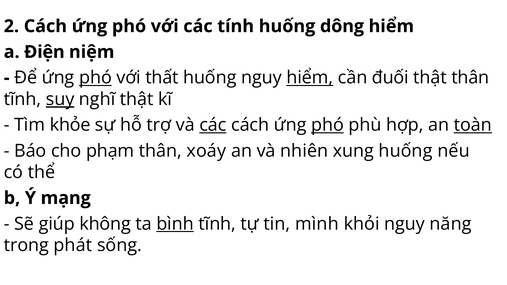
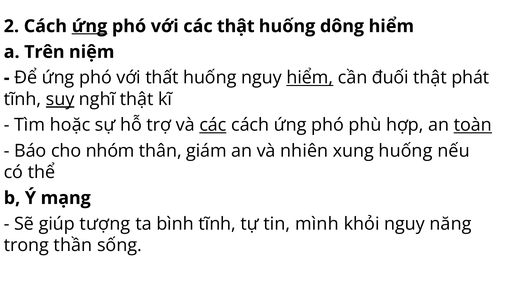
ứng at (89, 26) underline: none -> present
các tính: tính -> thật
Điện: Điện -> Trên
phó at (95, 78) underline: present -> none
thật thân: thân -> phát
khỏe: khỏe -> hoặc
phó at (327, 125) underline: present -> none
phạm: phạm -> nhóm
xoáy: xoáy -> giám
không: không -> tượng
bình underline: present -> none
phát: phát -> thần
